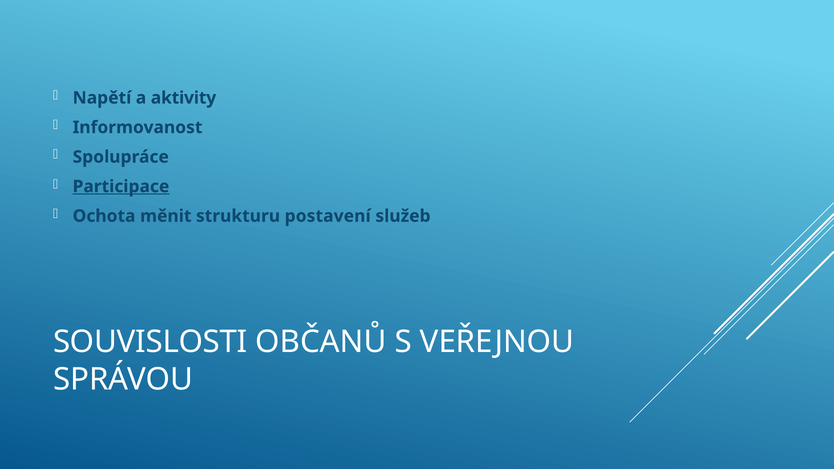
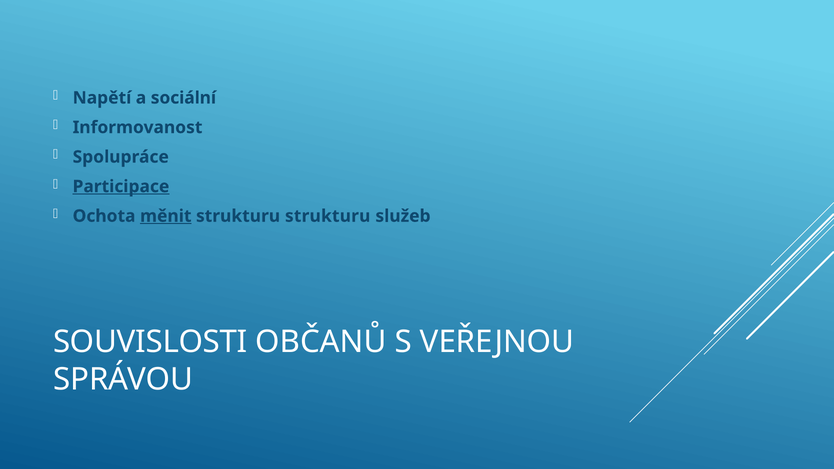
aktivity: aktivity -> sociální
měnit underline: none -> present
strukturu postavení: postavení -> strukturu
